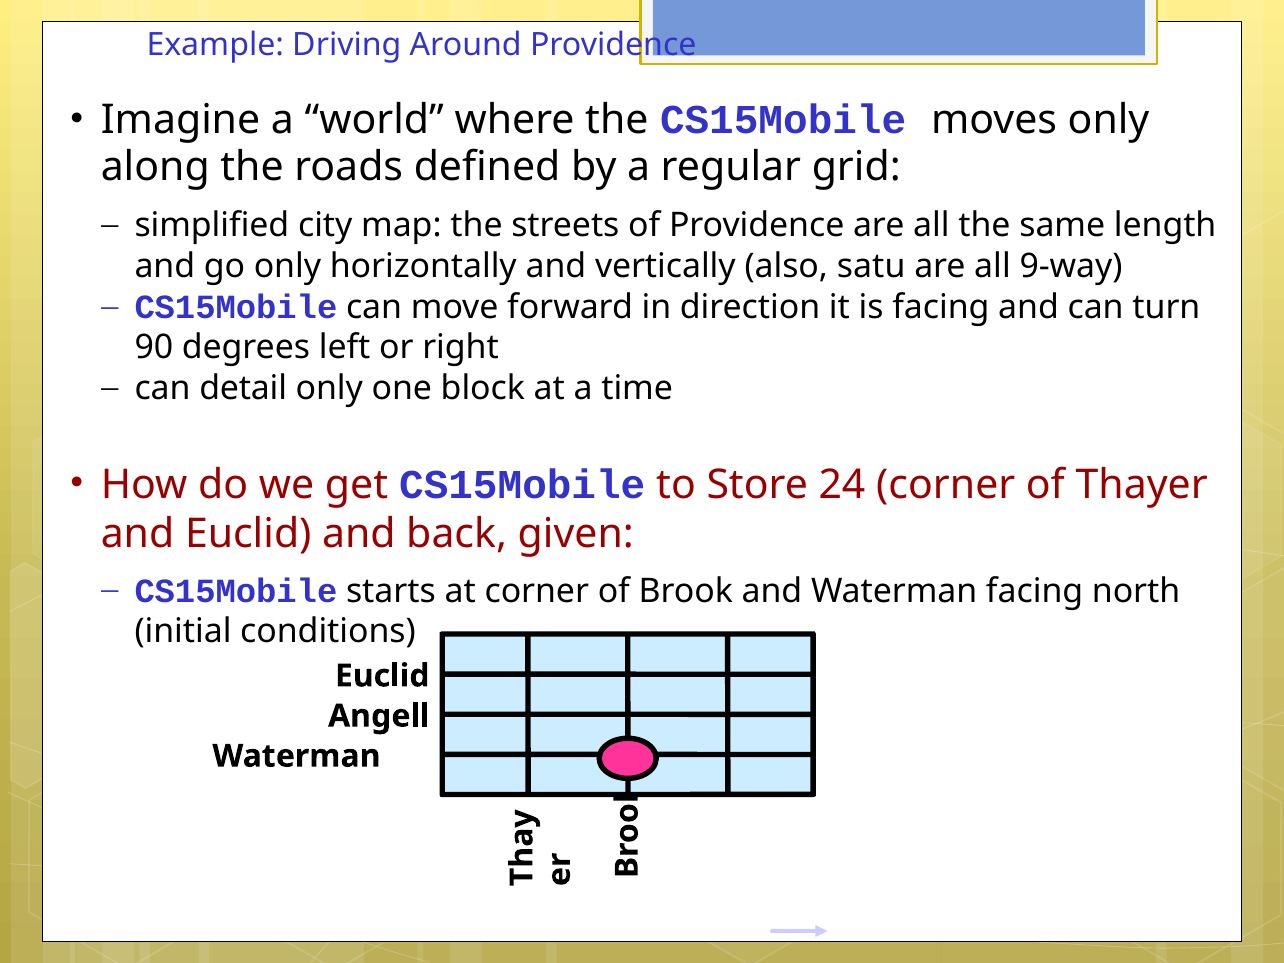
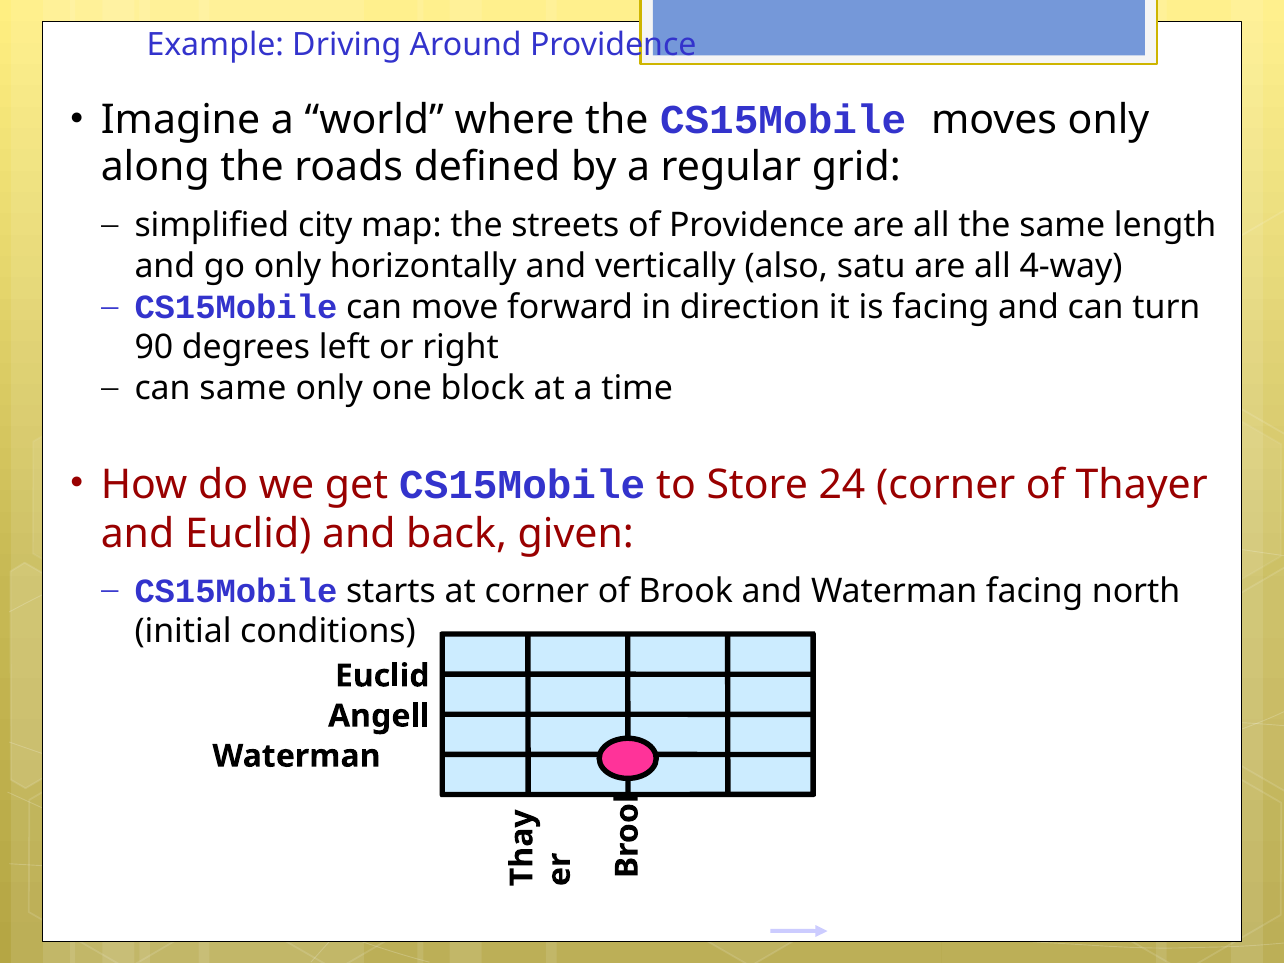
9-way: 9-way -> 4-way
can detail: detail -> same
